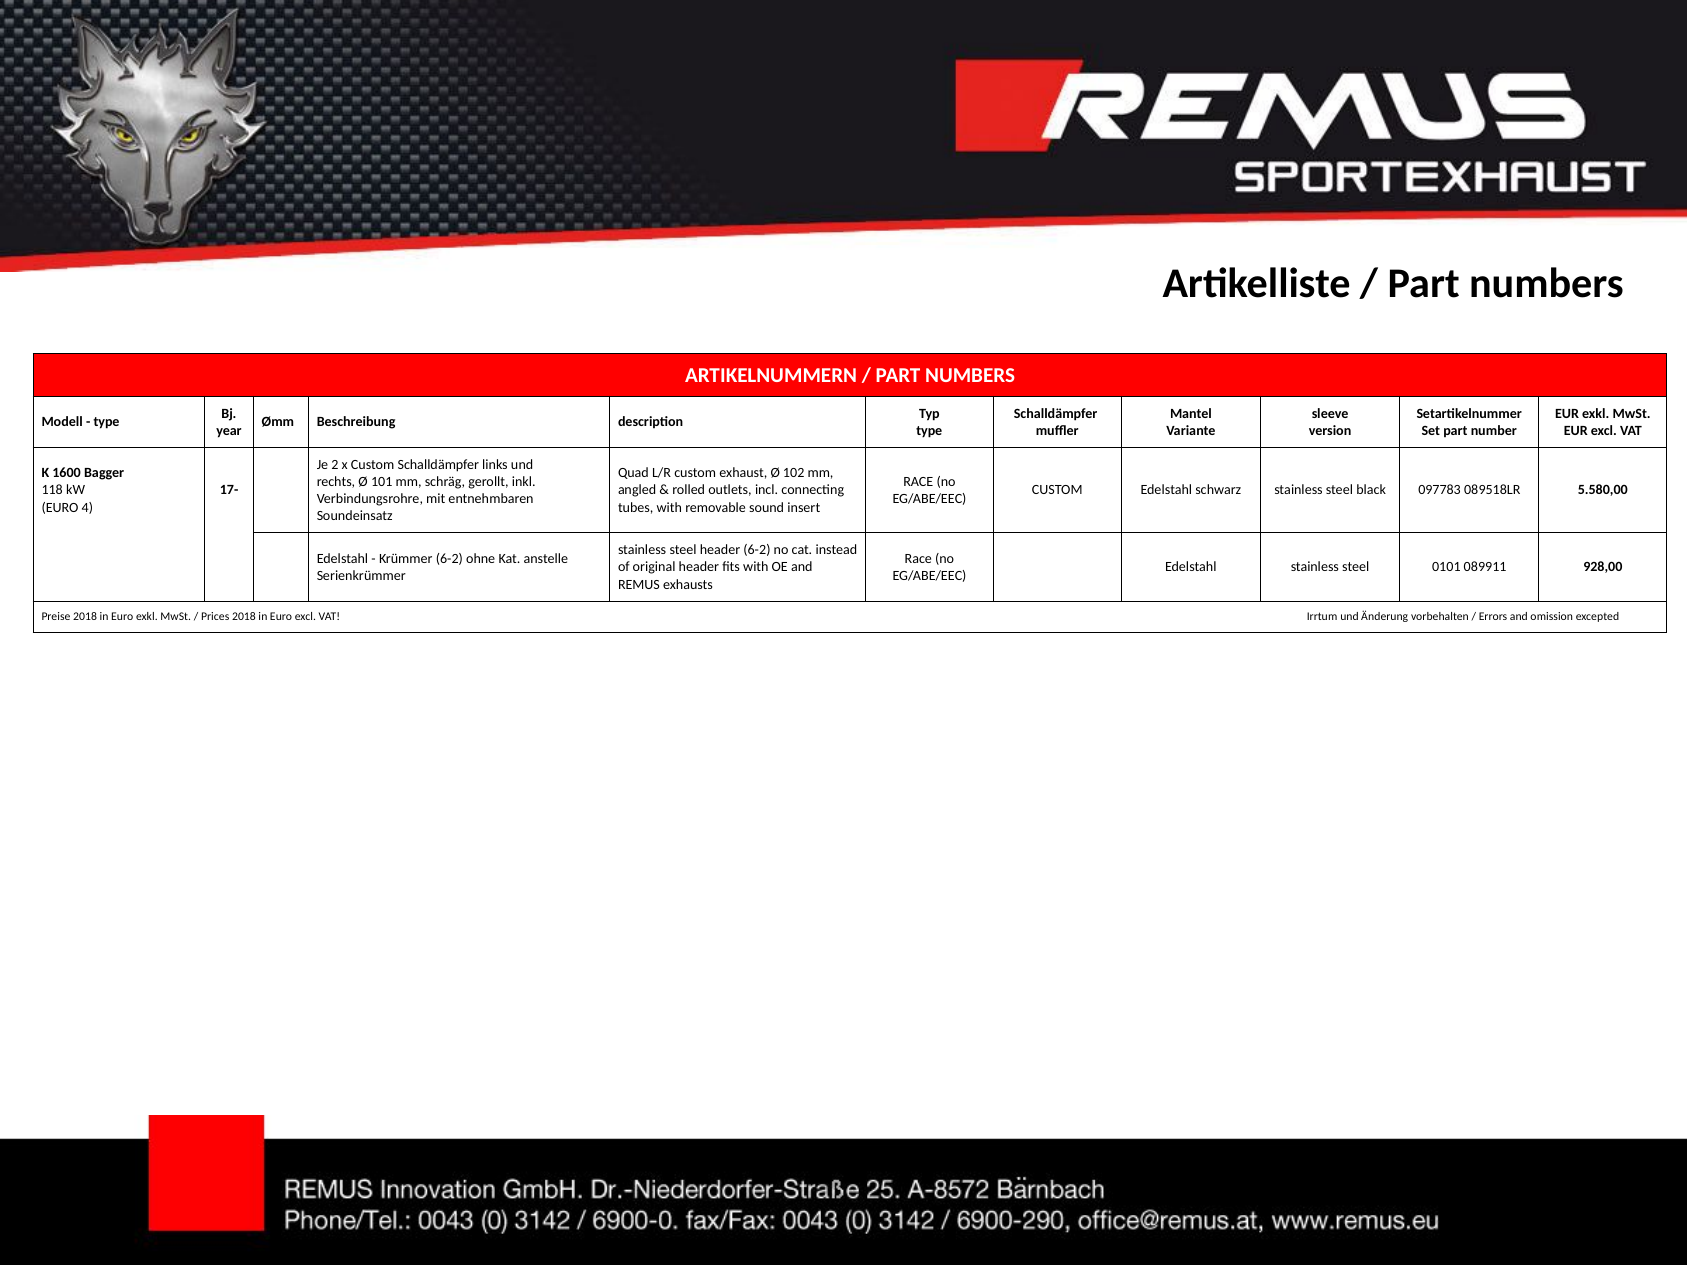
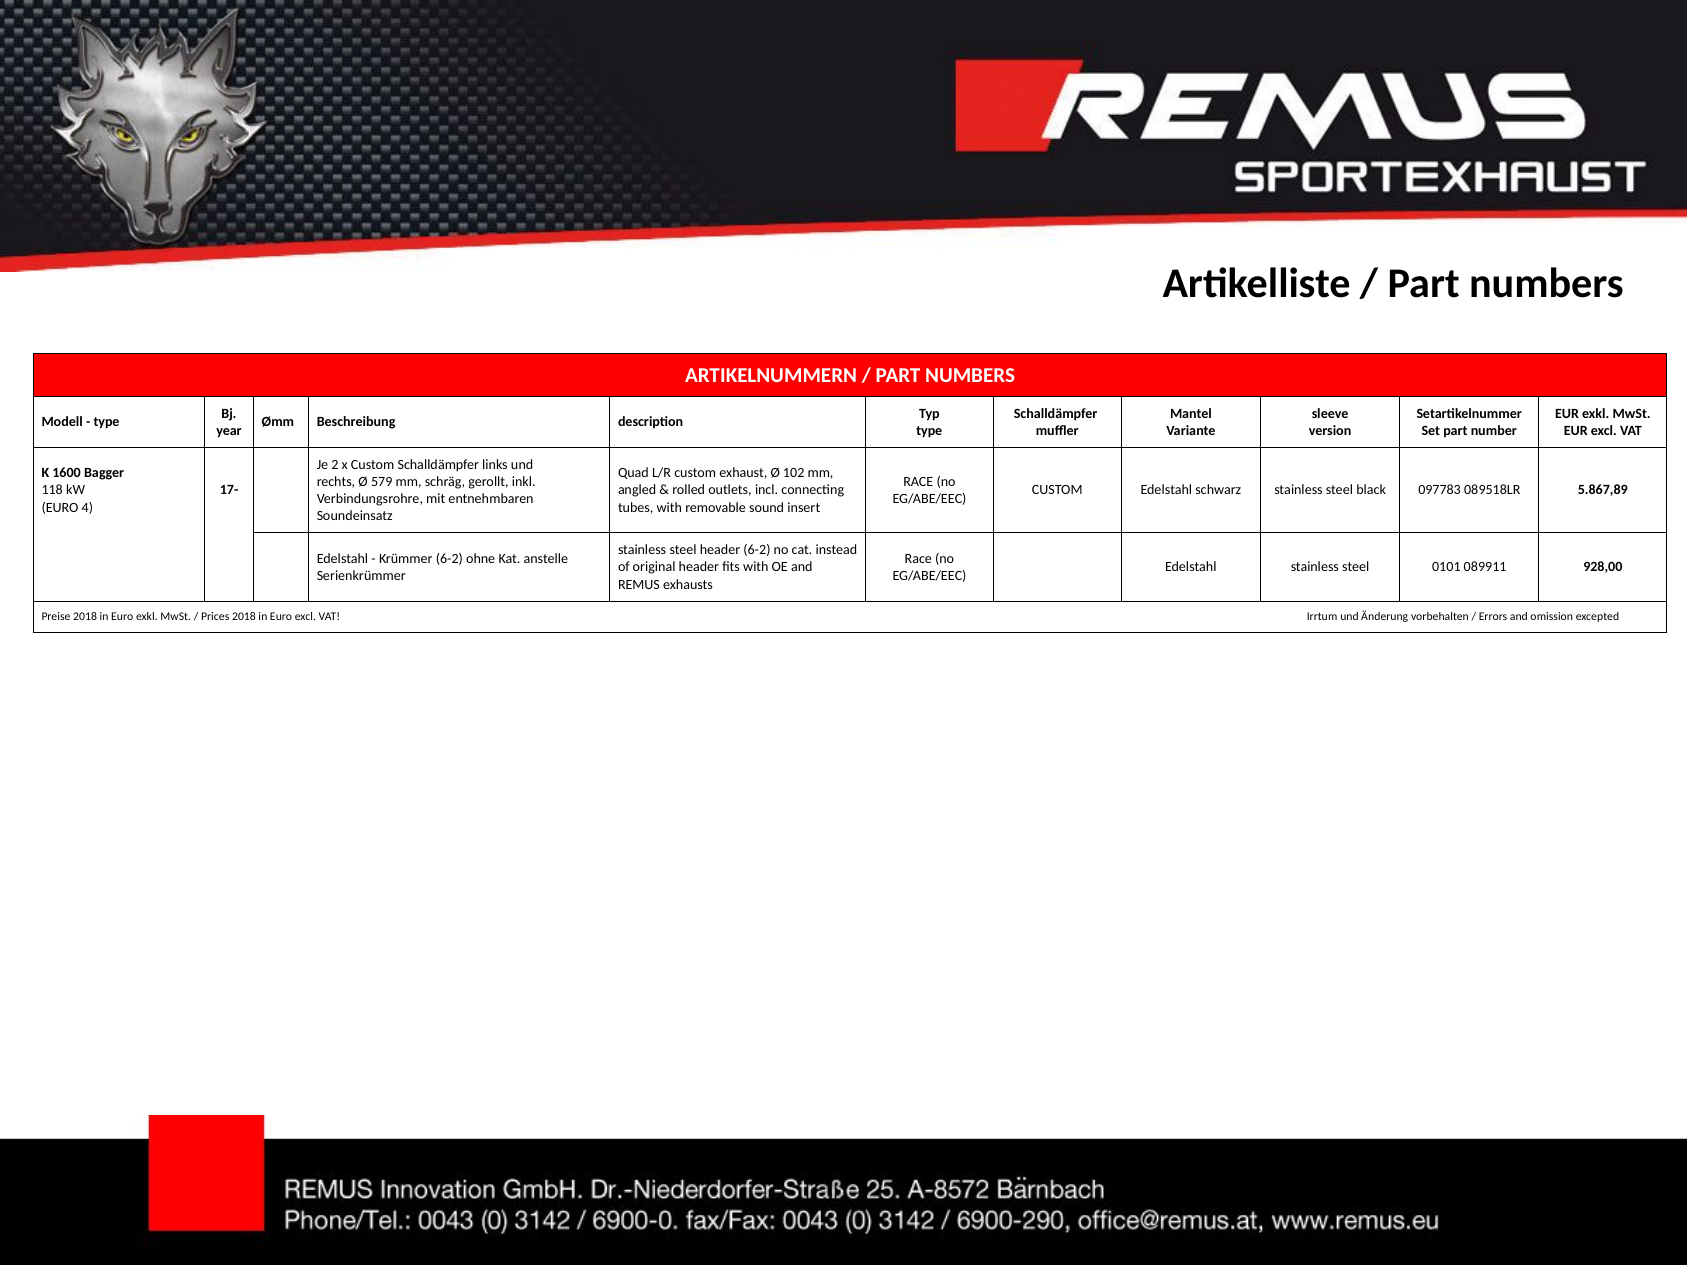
101: 101 -> 579
5.580,00: 5.580,00 -> 5.867,89
